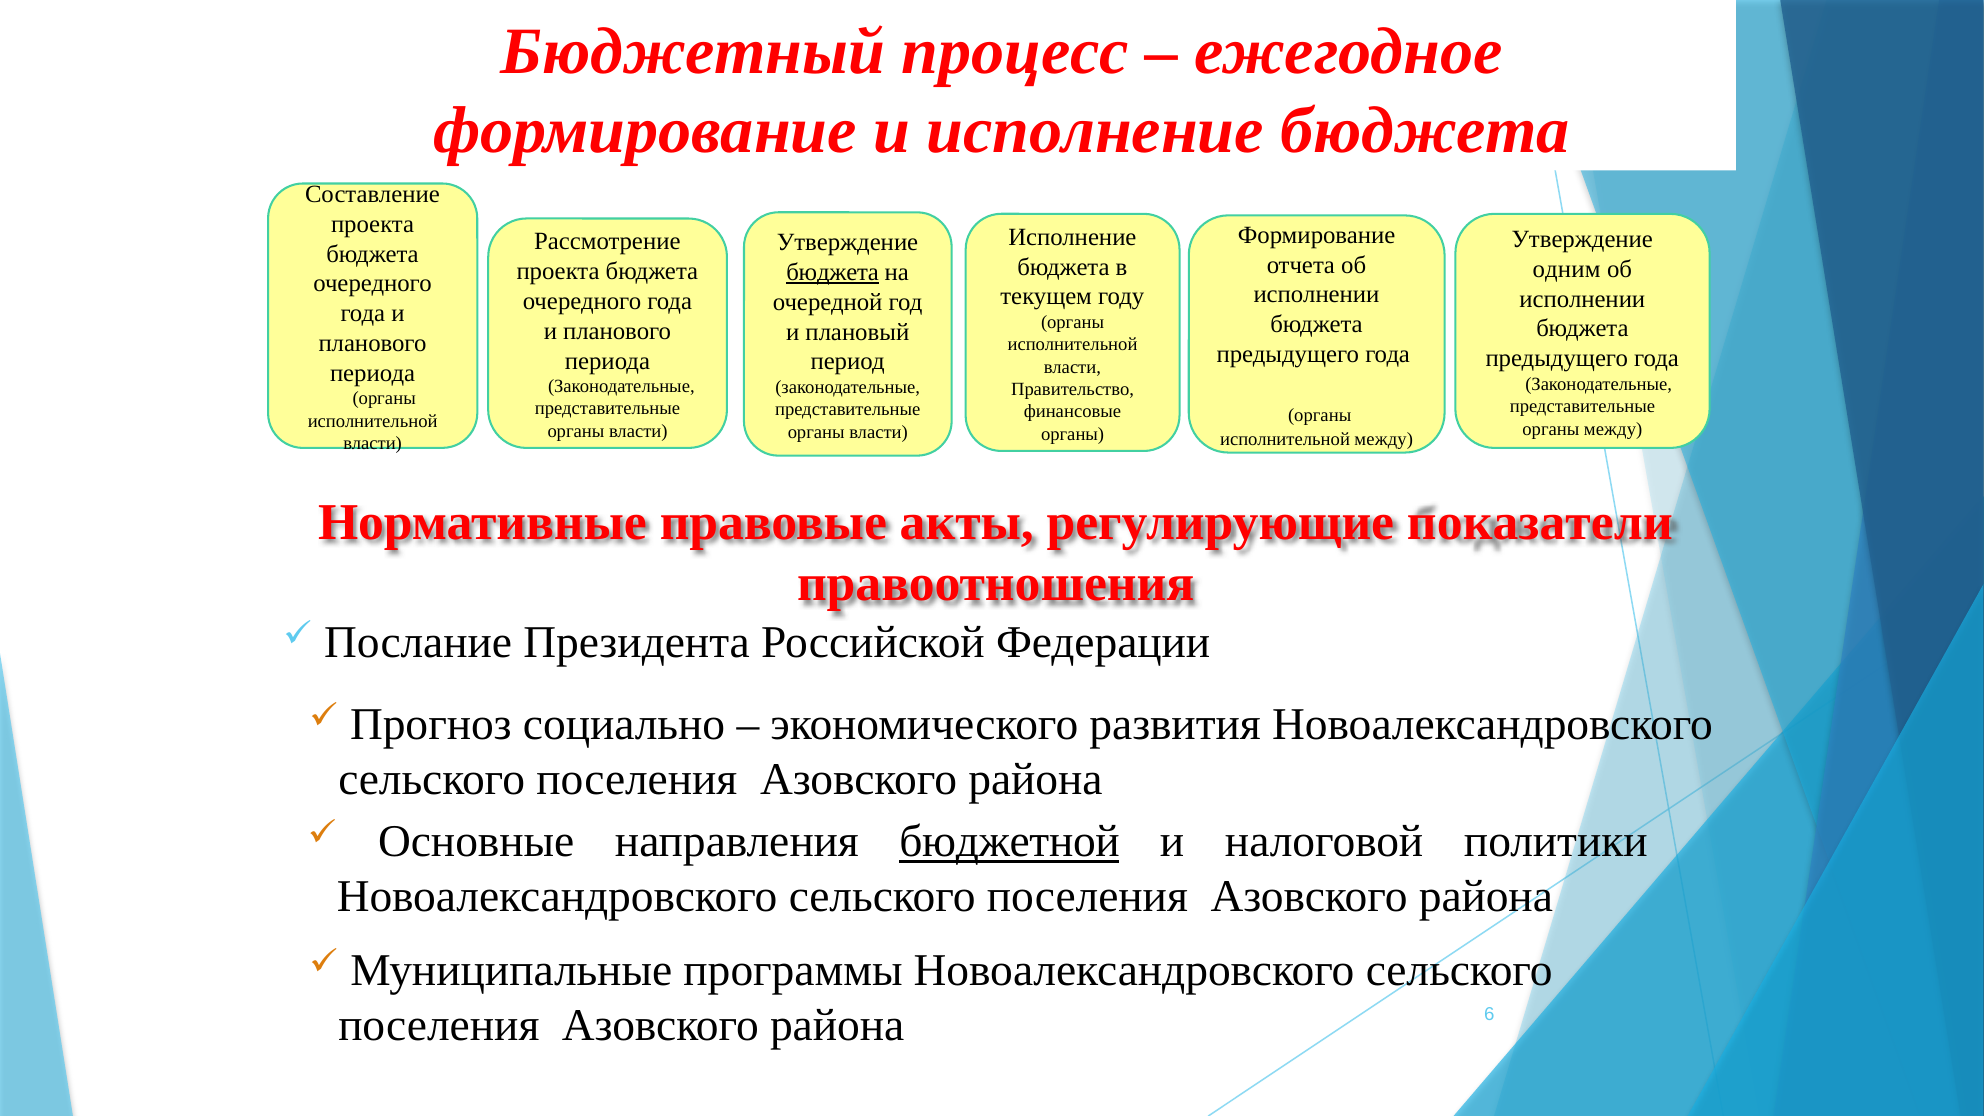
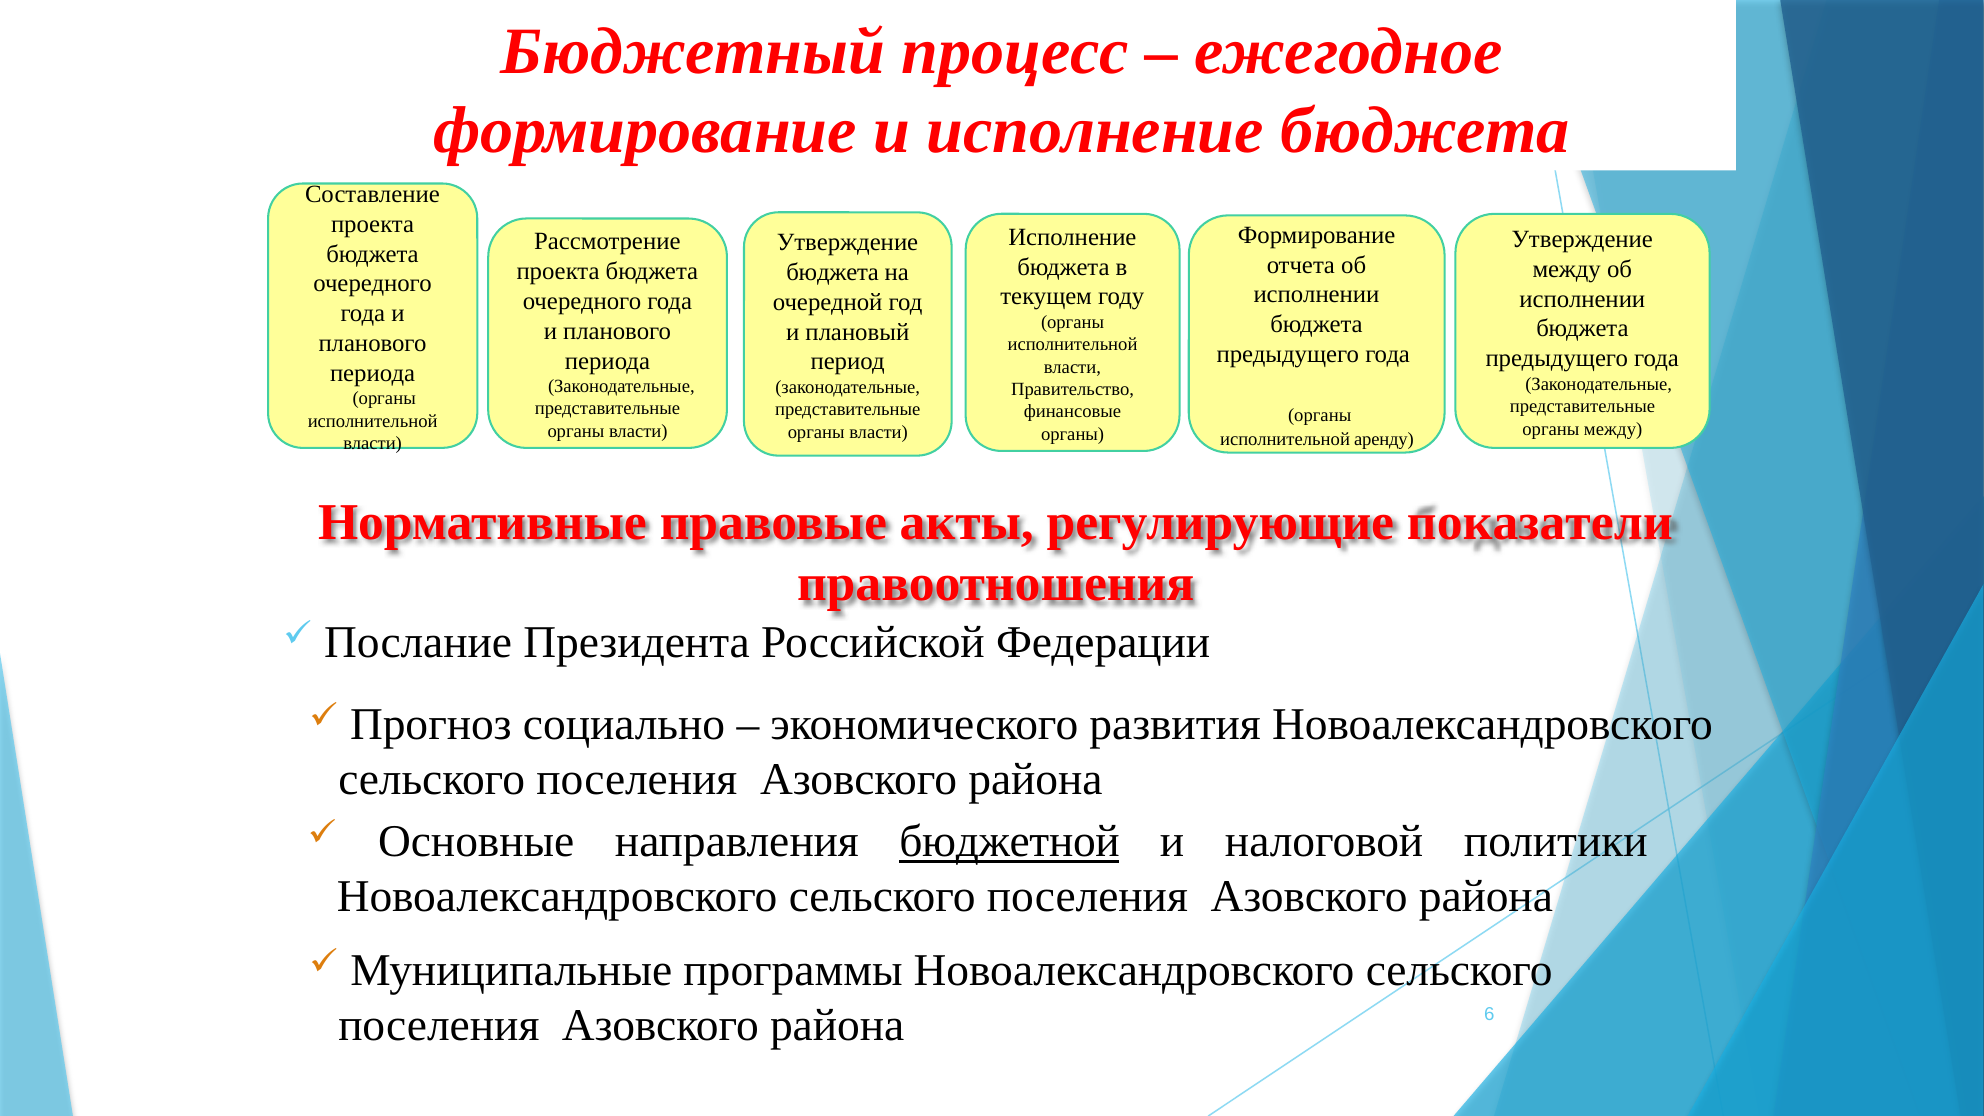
одним at (1567, 269): одним -> между
бюджета at (833, 272) underline: present -> none
исполнительной между: между -> аренду
